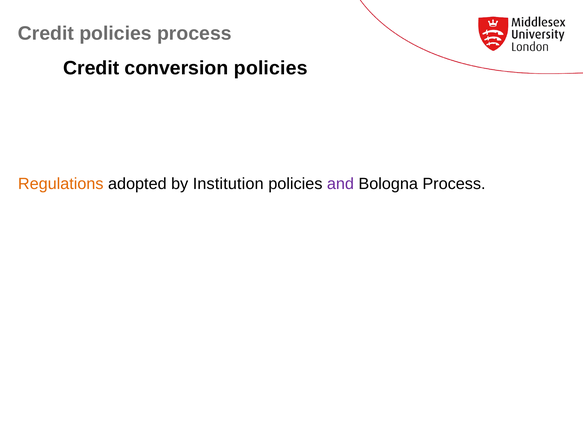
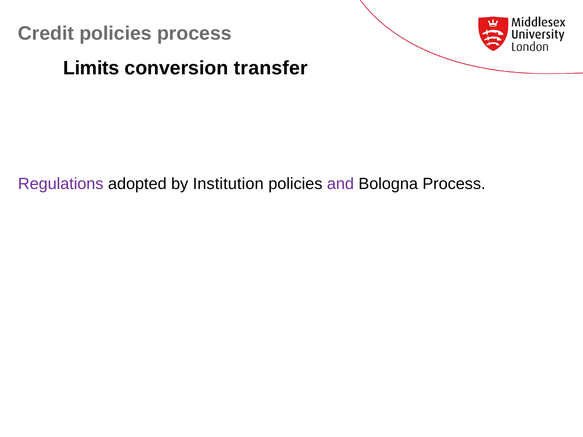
Credit at (91, 68): Credit -> Limits
conversion policies: policies -> transfer
Regulations colour: orange -> purple
